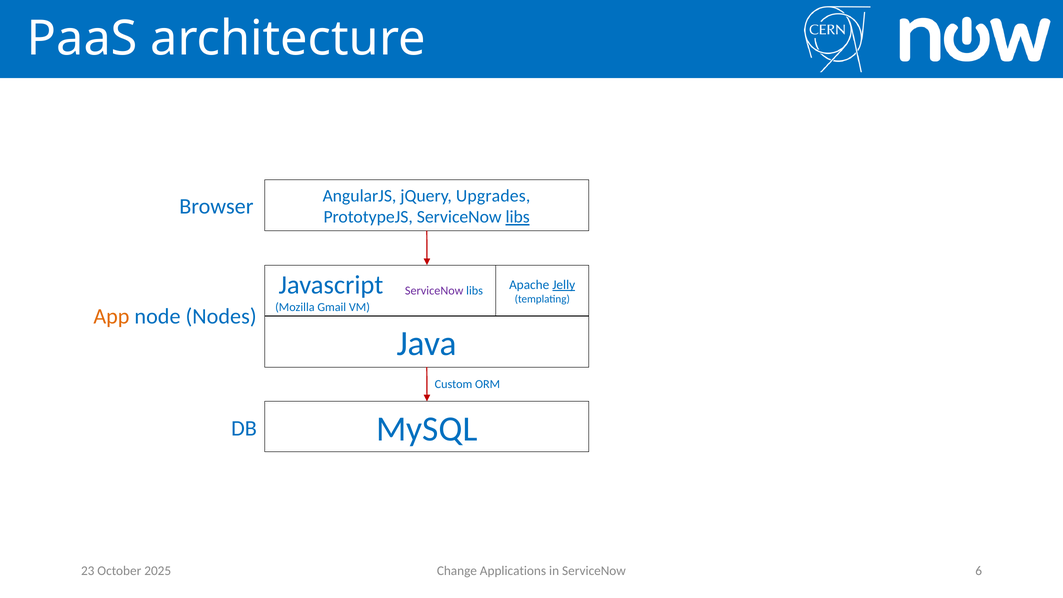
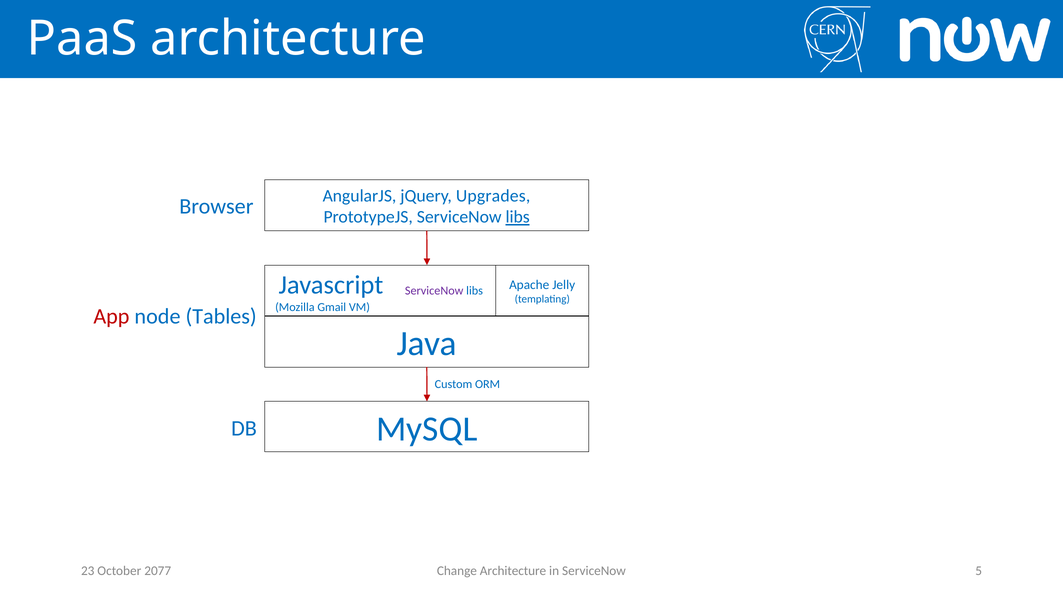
Jelly underline: present -> none
App colour: orange -> red
Nodes: Nodes -> Tables
Change Applications: Applications -> Architecture
6: 6 -> 5
2025: 2025 -> 2077
